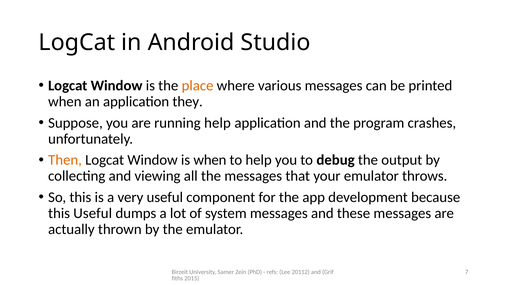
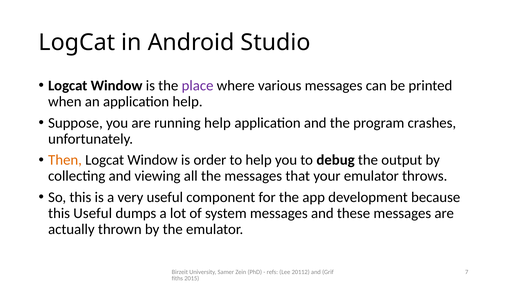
place colour: orange -> purple
application they: they -> help
is when: when -> order
